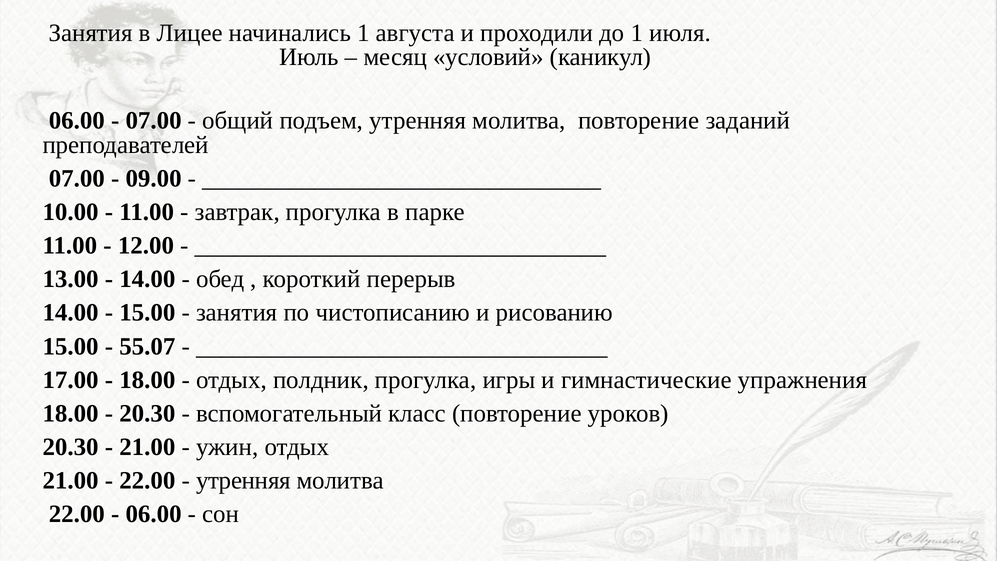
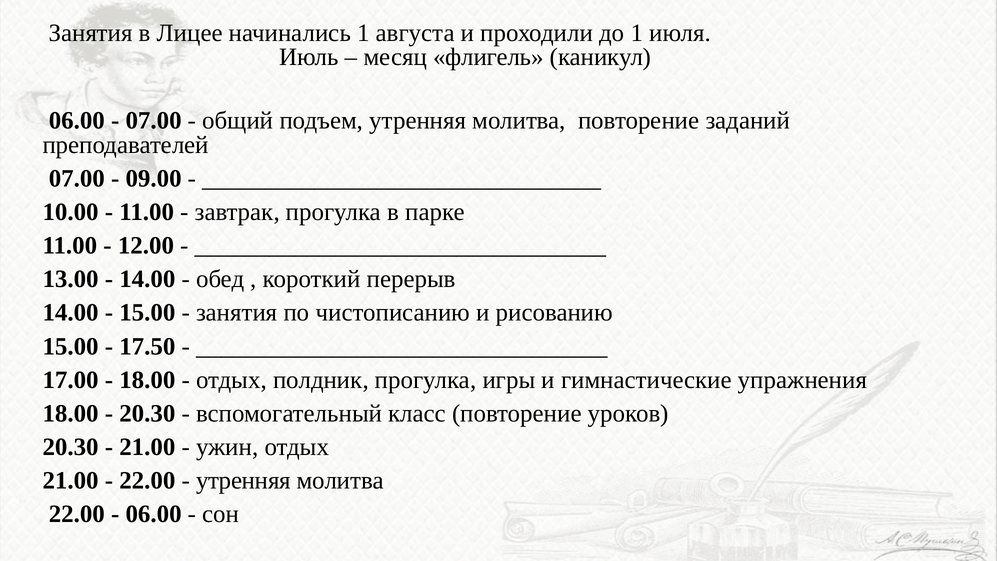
условий: условий -> флигель
55.07: 55.07 -> 17.50
